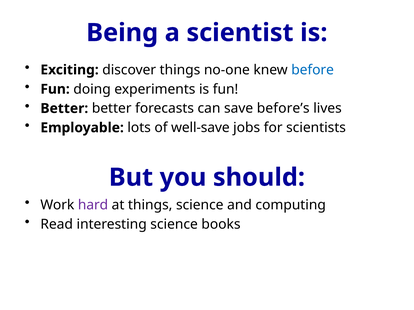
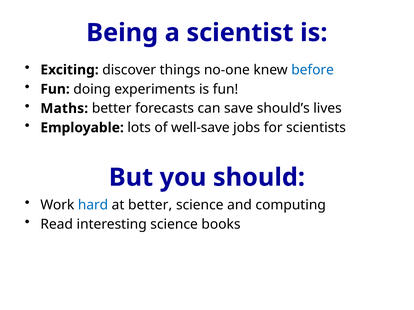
Better at (64, 109): Better -> Maths
before’s: before’s -> should’s
hard colour: purple -> blue
at things: things -> better
